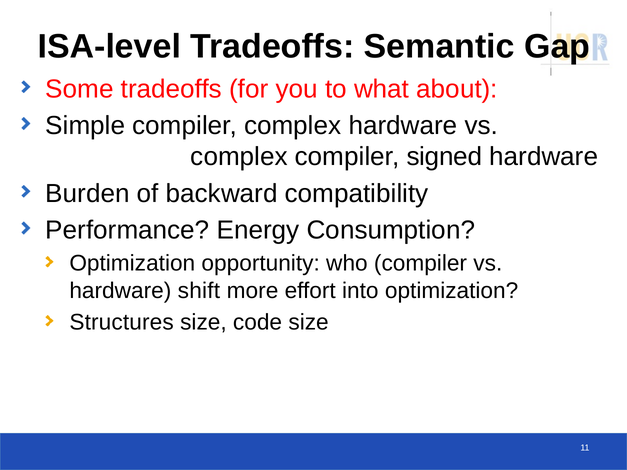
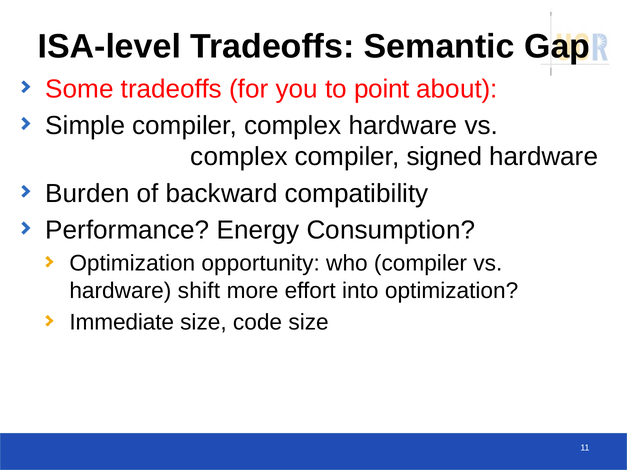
what: what -> point
Structures: Structures -> Immediate
